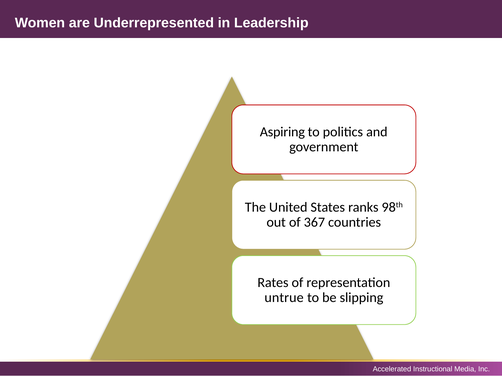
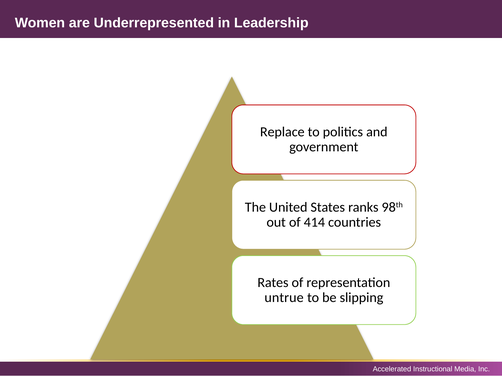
Aspiring: Aspiring -> Replace
367: 367 -> 414
